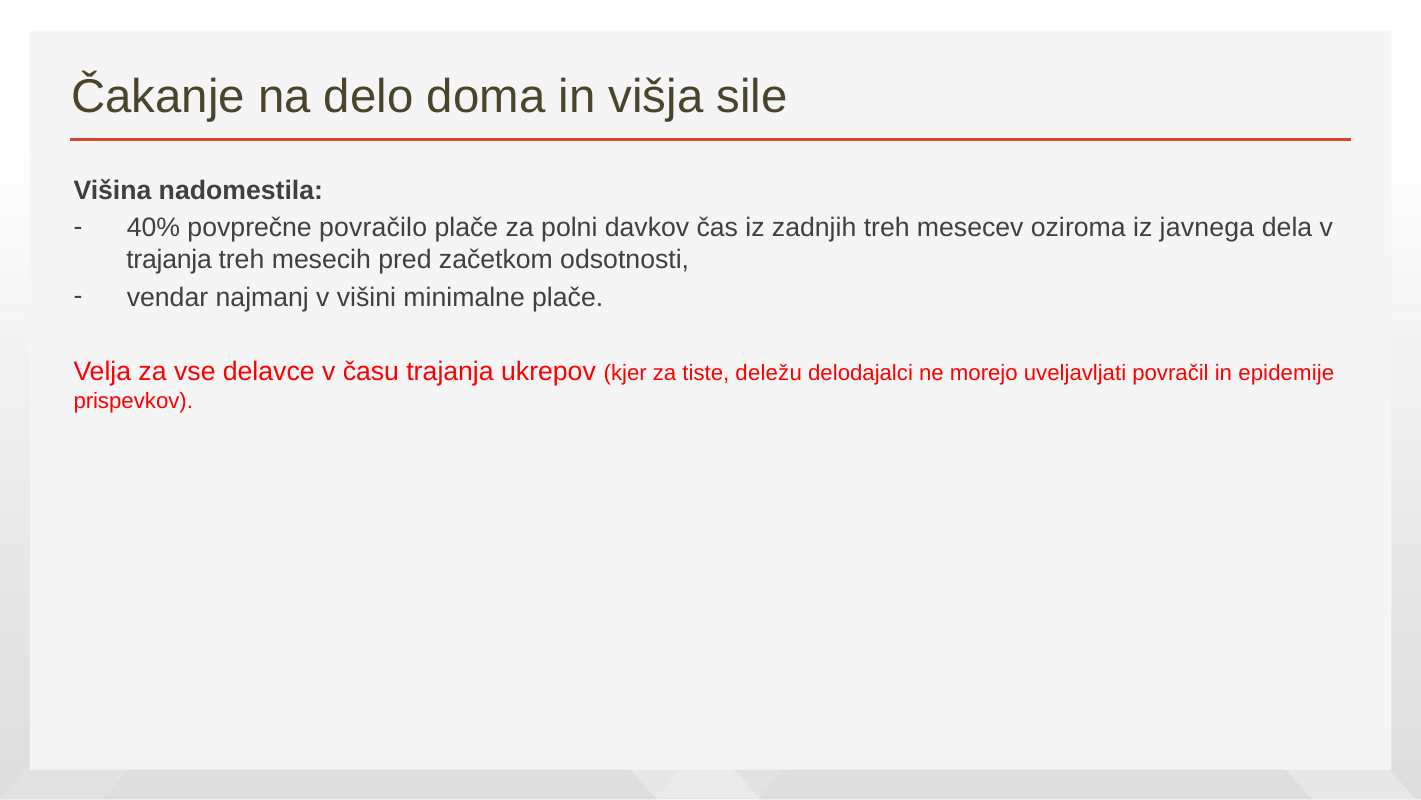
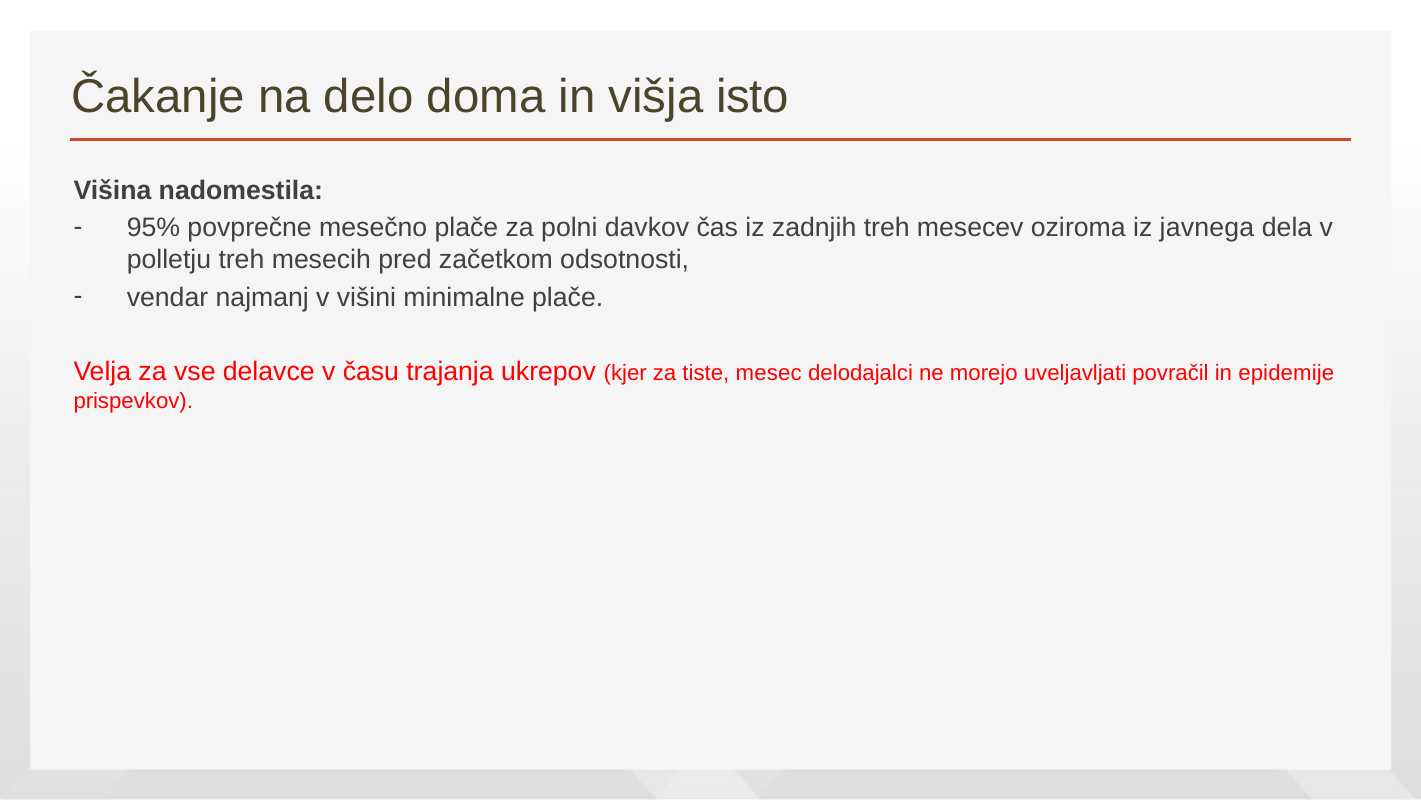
sile: sile -> isto
40%: 40% -> 95%
povračilo: povračilo -> mesečno
trajanja at (169, 260): trajanja -> polletju
deležu: deležu -> mesec
